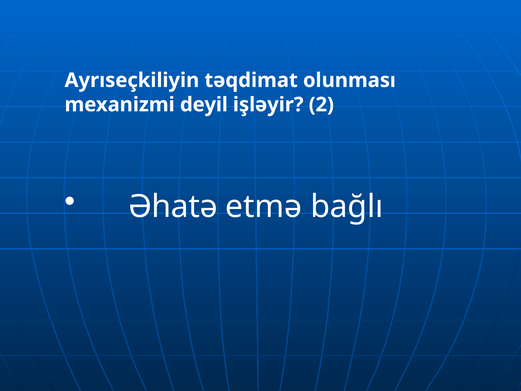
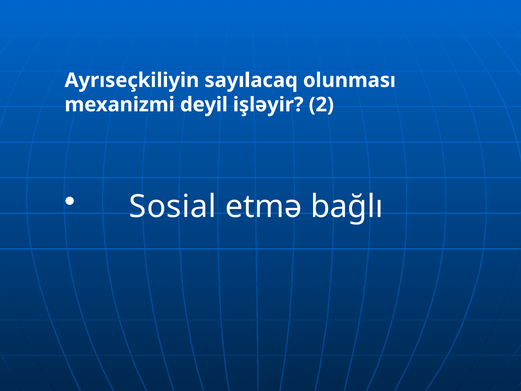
təqdimat: təqdimat -> sayılacaq
Əhatə: Əhatə -> Sosial
